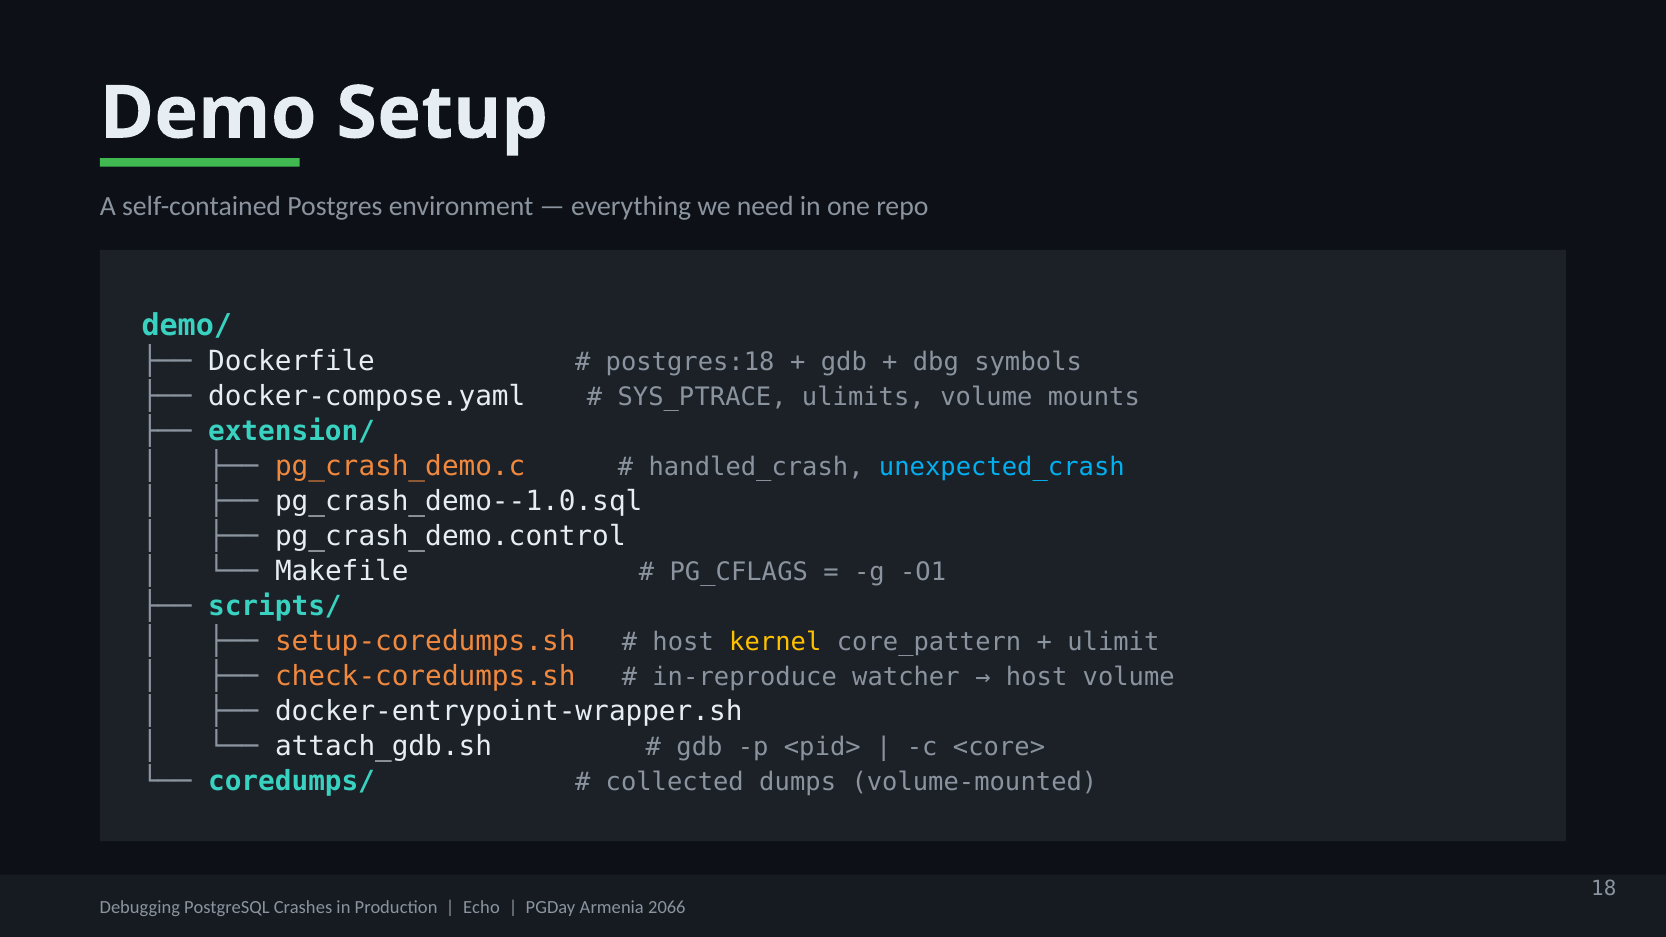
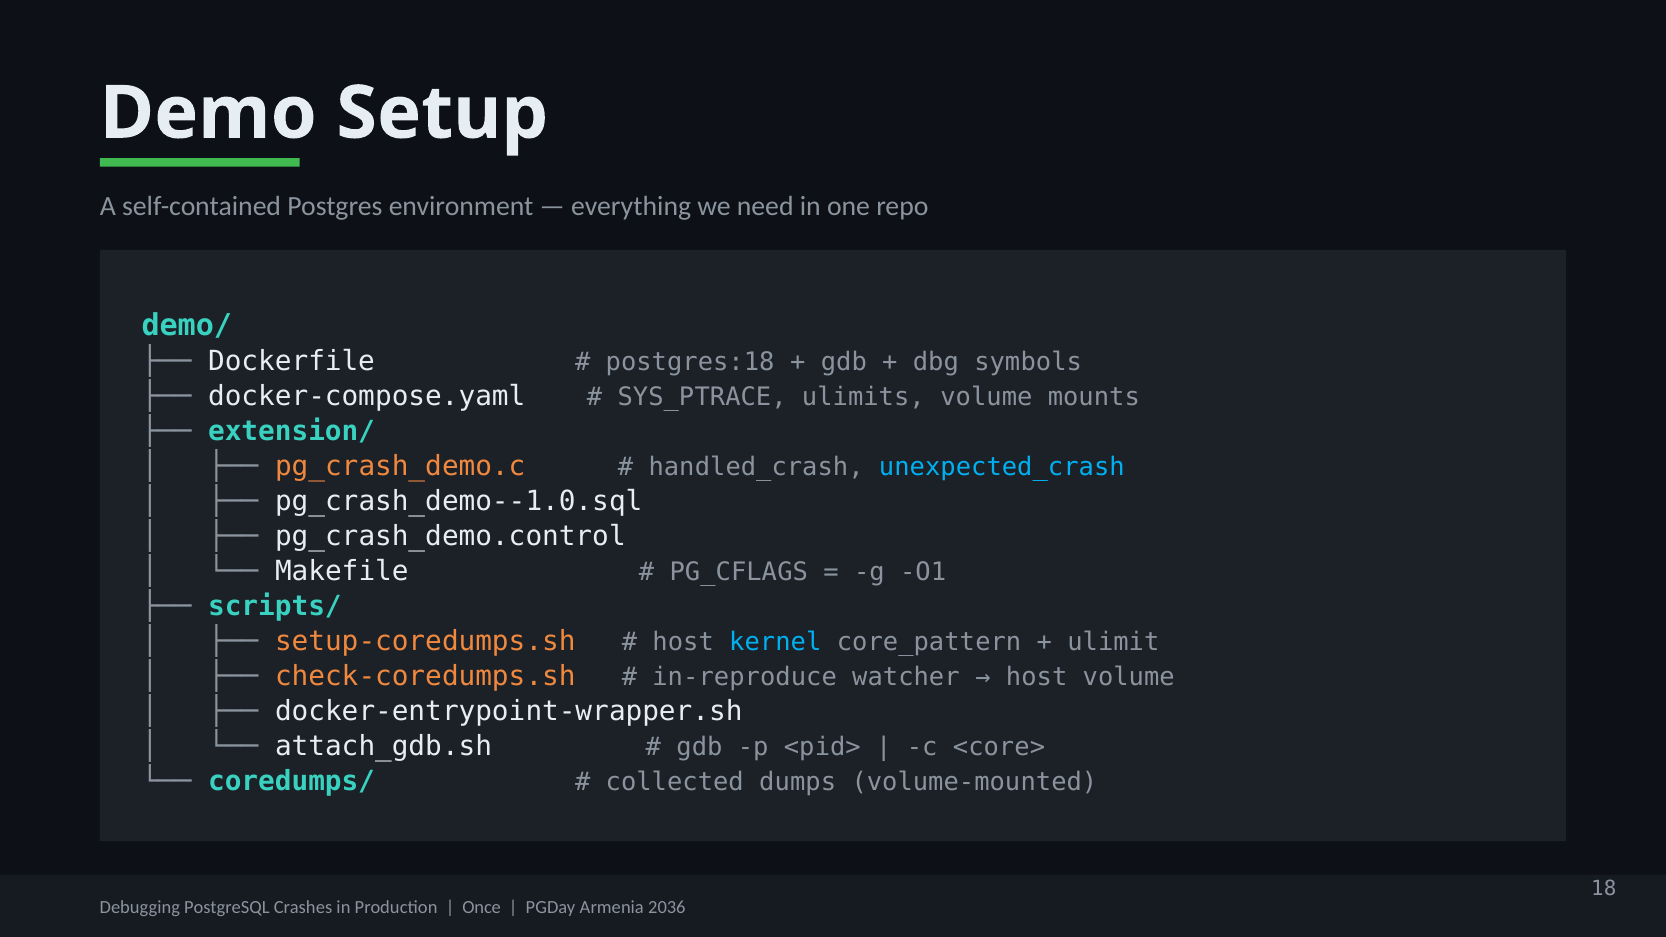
kernel colour: yellow -> light blue
Echo: Echo -> Once
2066: 2066 -> 2036
